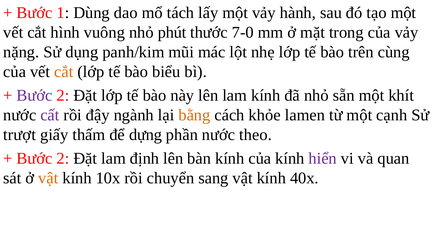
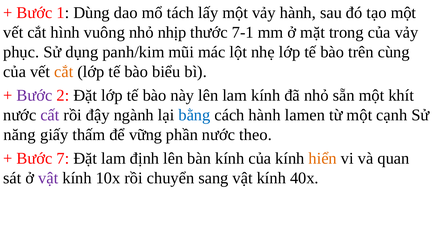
phút: phút -> nhịp
7-0: 7-0 -> 7-1
nặng: nặng -> phục
bằng colour: orange -> blue
cách khỏe: khỏe -> hành
trượt: trượt -> năng
dựng: dựng -> vững
2 at (63, 159): 2 -> 7
hiển colour: purple -> orange
vật at (48, 179) colour: orange -> purple
